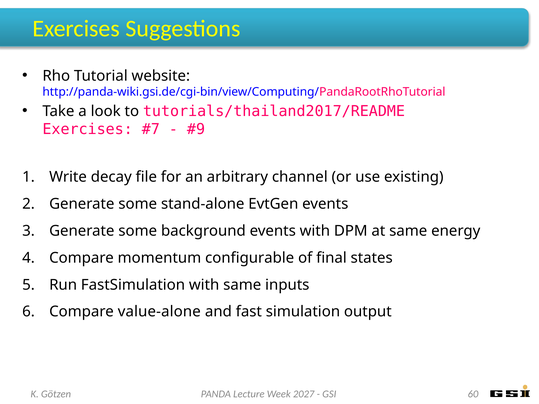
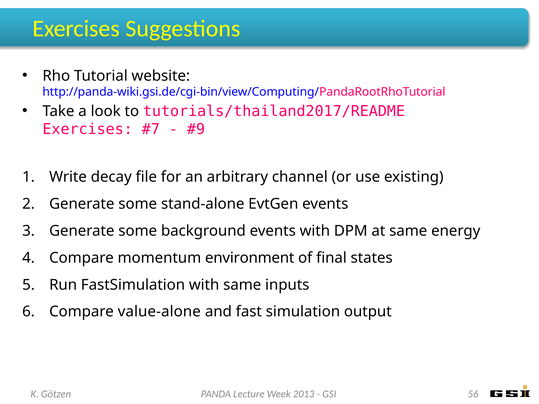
configurable: configurable -> environment
2027: 2027 -> 2013
60: 60 -> 56
